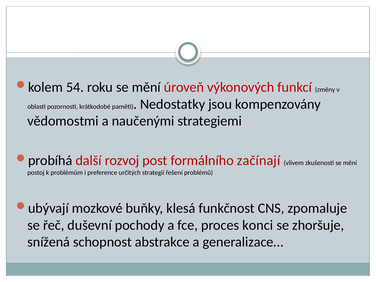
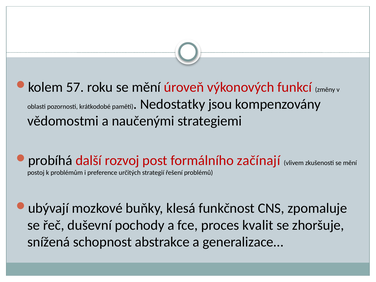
54: 54 -> 57
konci: konci -> kvalit
